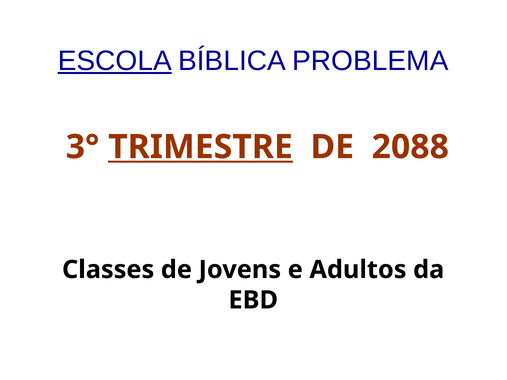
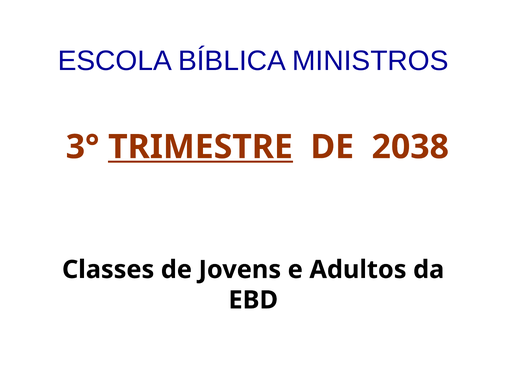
ESCOLA underline: present -> none
PROBLEMA: PROBLEMA -> MINISTROS
2088: 2088 -> 2038
